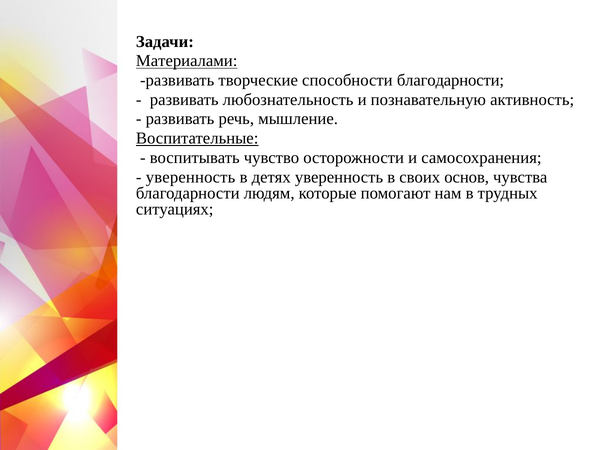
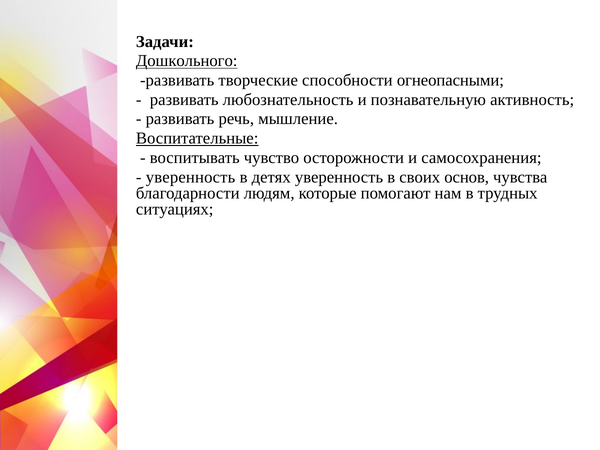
Материалами: Материалами -> Дошкольного
способности благодарности: благодарности -> огнеопасными
